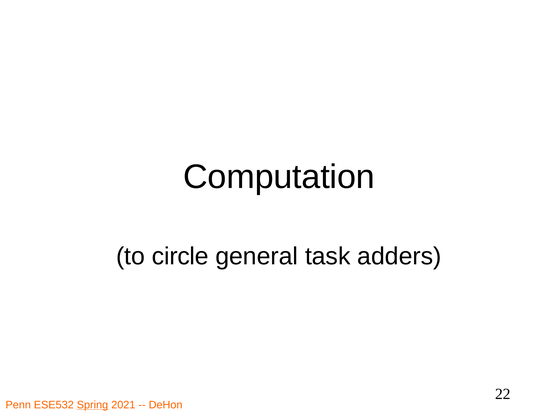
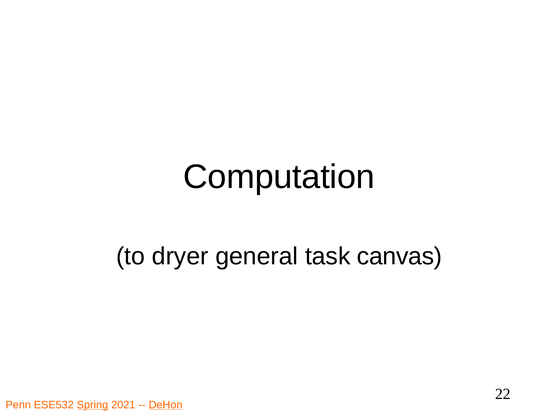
circle: circle -> dryer
adders: adders -> canvas
DeHon underline: none -> present
